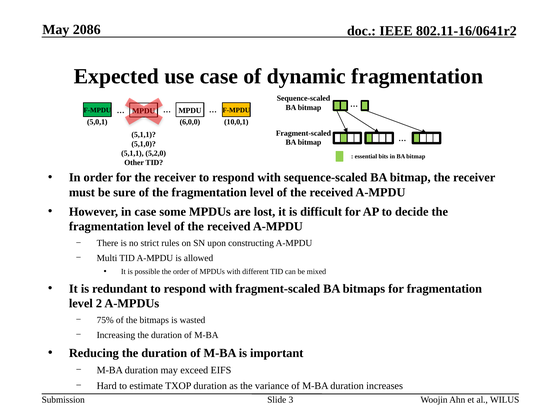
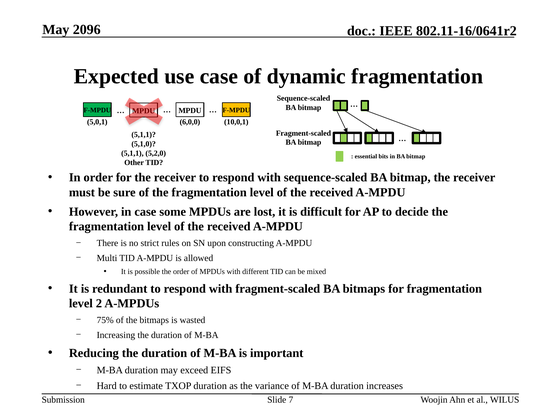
2086: 2086 -> 2096
3: 3 -> 7
